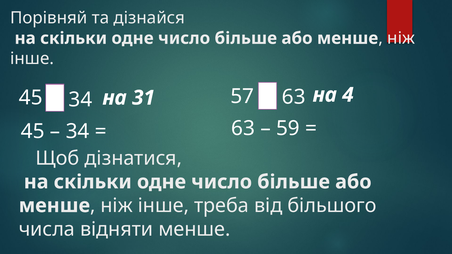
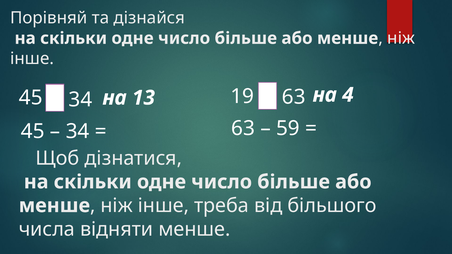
57: 57 -> 19
31: 31 -> 13
